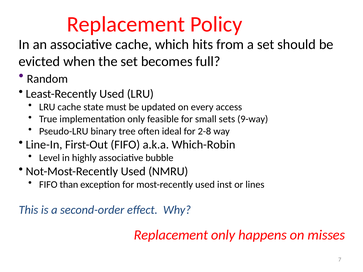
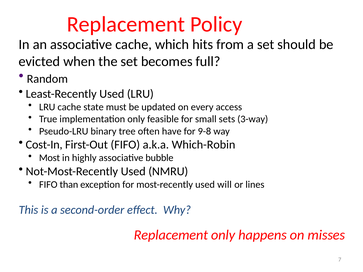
9-way: 9-way -> 3-way
ideal: ideal -> have
2-8: 2-8 -> 9-8
Line-In: Line-In -> Cost-In
Level: Level -> Most
inst: inst -> will
